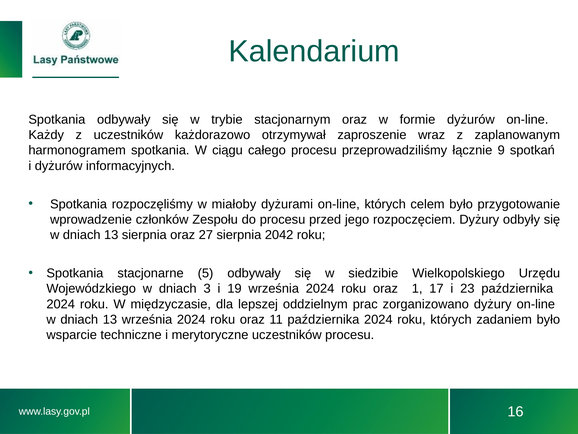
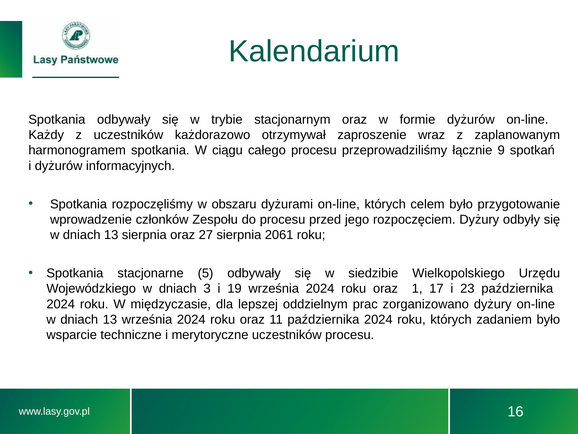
miałoby: miałoby -> obszaru
2042: 2042 -> 2061
